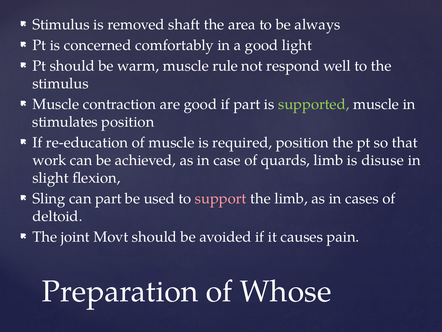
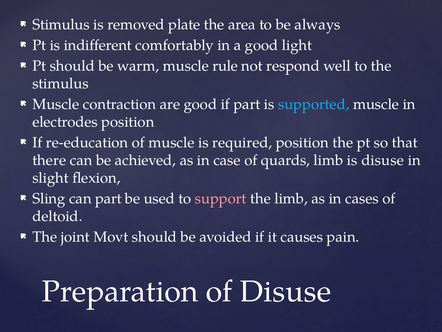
shaft: shaft -> plate
concerned: concerned -> indifferent
supported colour: light green -> light blue
stimulates: stimulates -> electrodes
work: work -> there
of Whose: Whose -> Disuse
